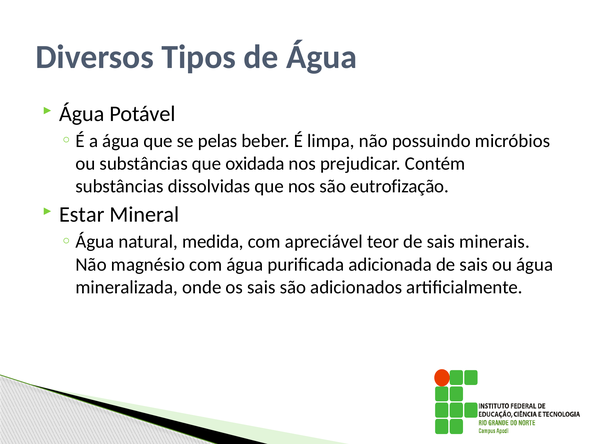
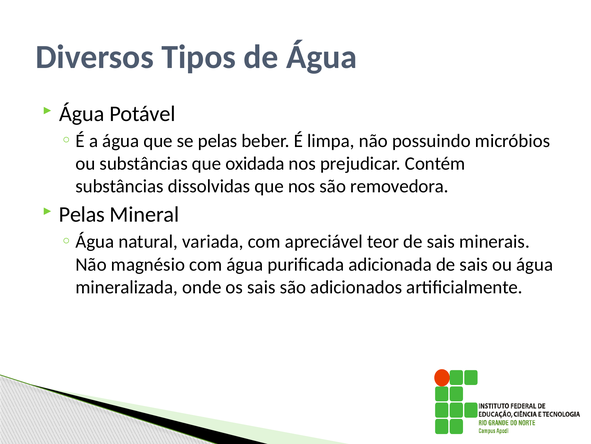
eutrofização: eutrofização -> removedora
Estar at (82, 214): Estar -> Pelas
medida: medida -> variada
